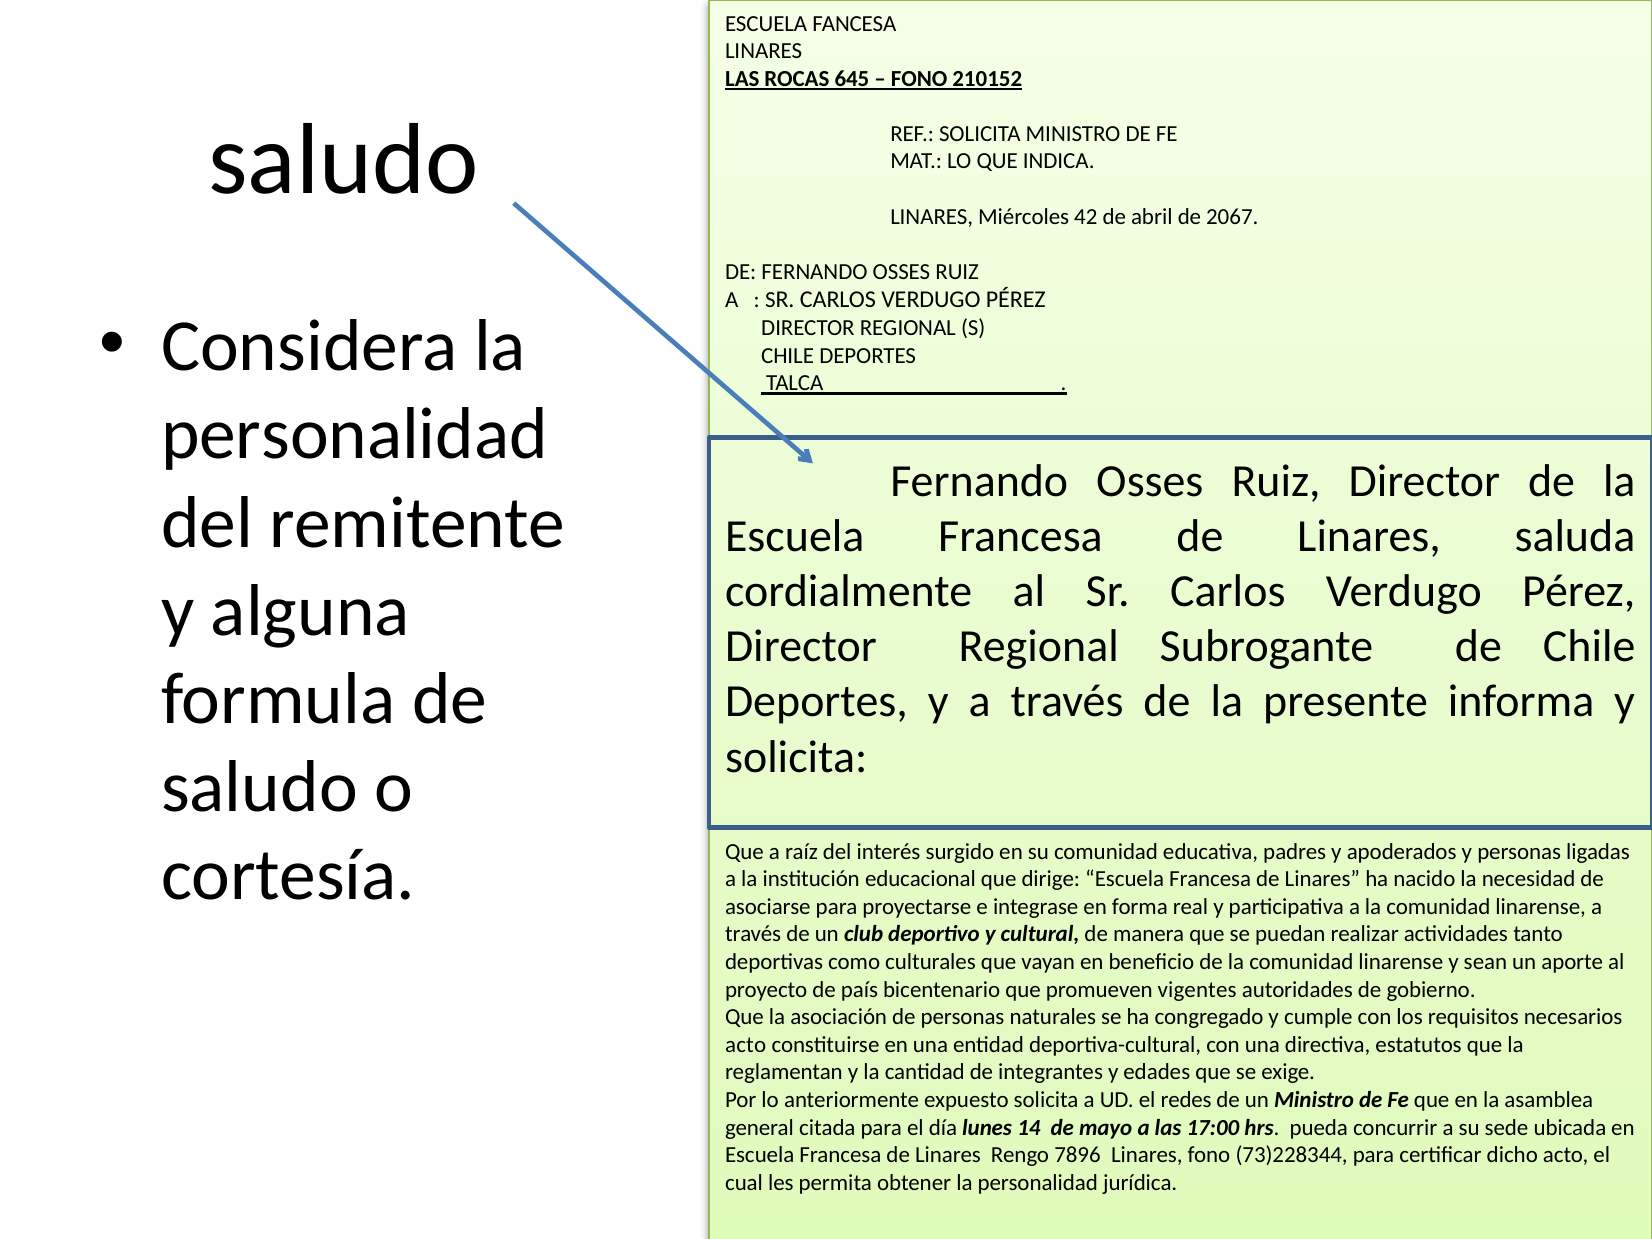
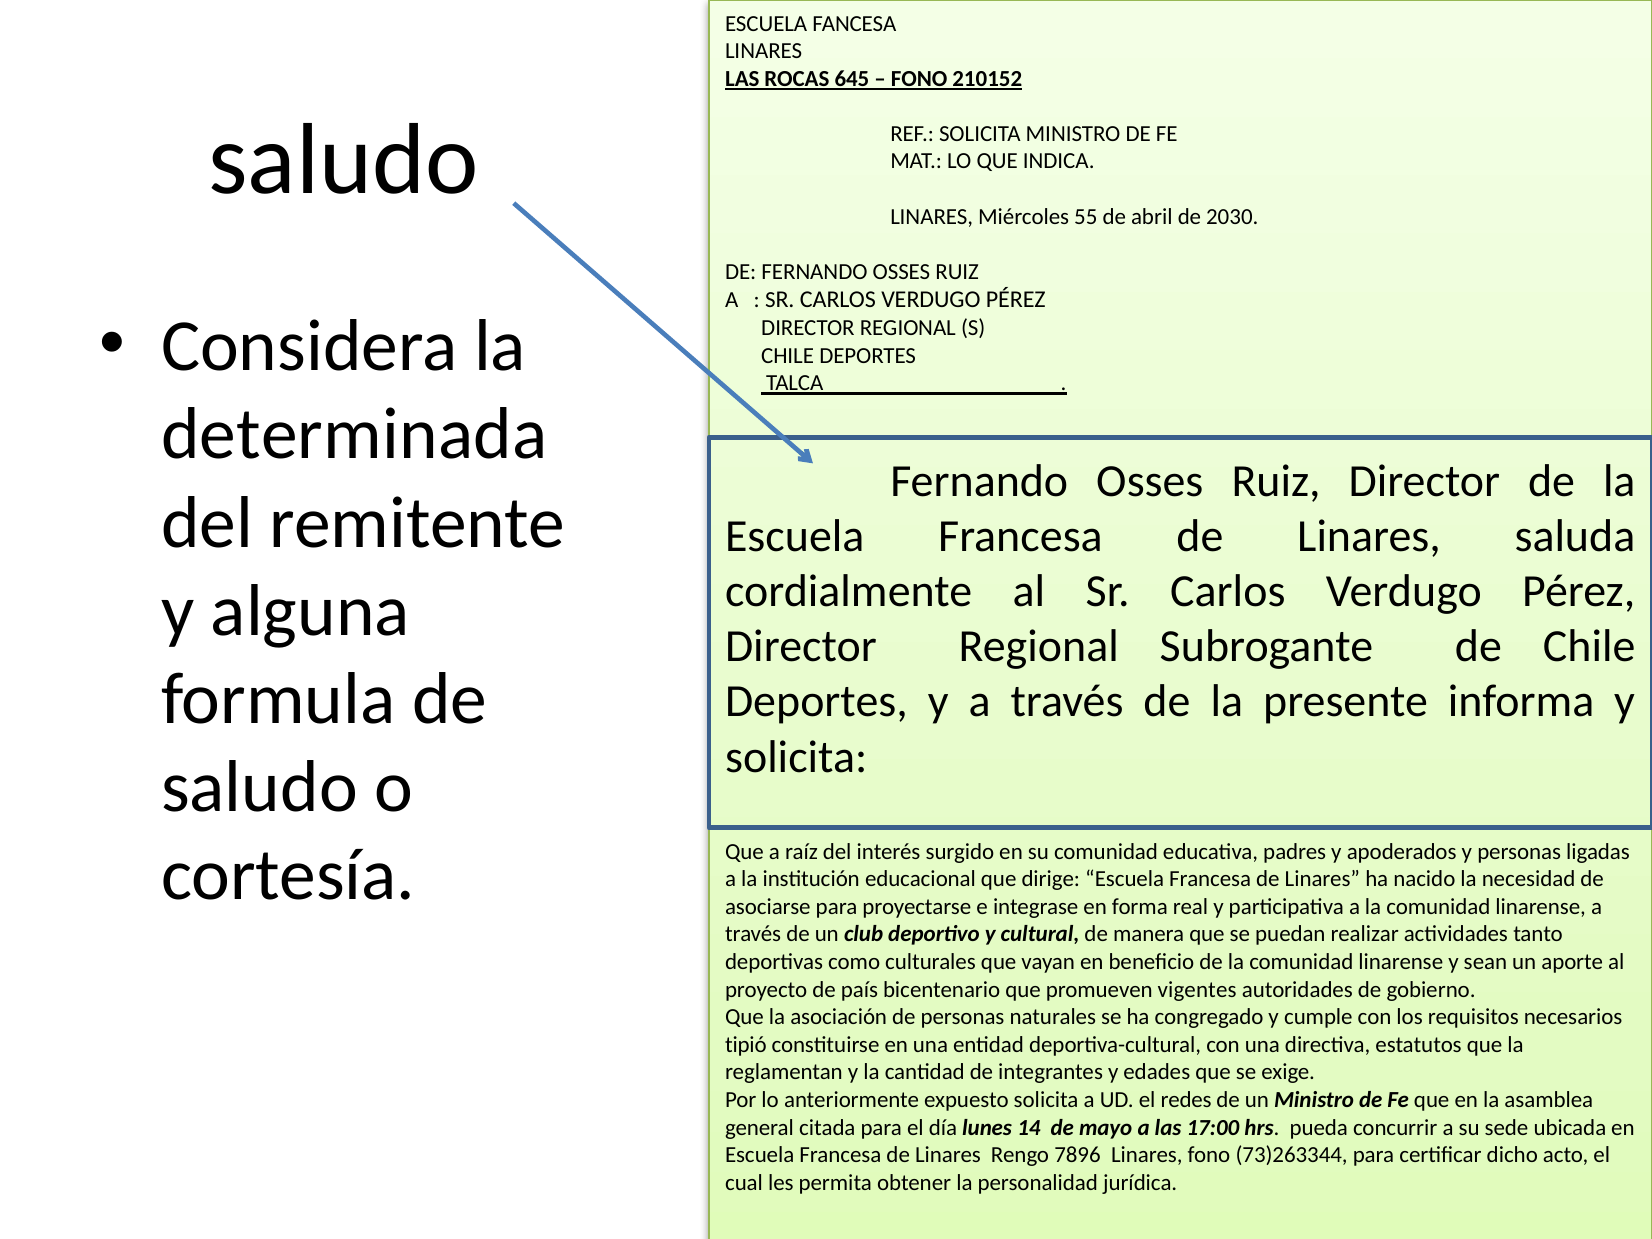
42: 42 -> 55
2067: 2067 -> 2030
personalidad at (354, 435): personalidad -> determinada
acto at (746, 1045): acto -> tipió
73)228344: 73)228344 -> 73)263344
